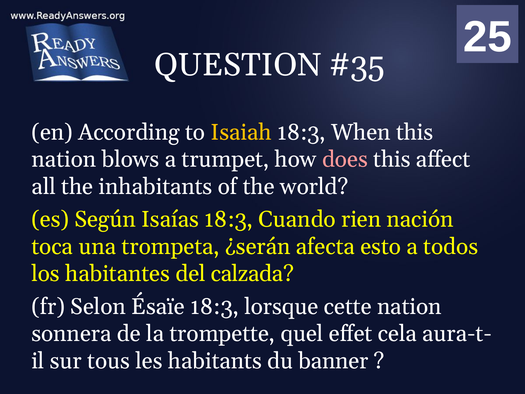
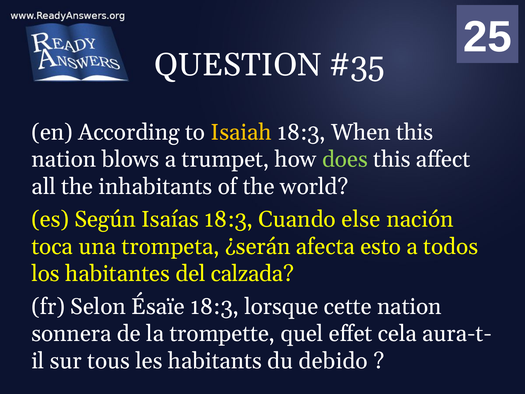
does colour: pink -> light green
rien: rien -> else
banner: banner -> debido
